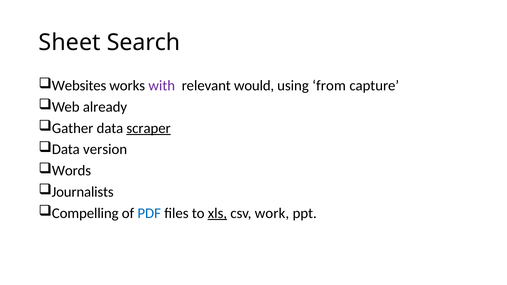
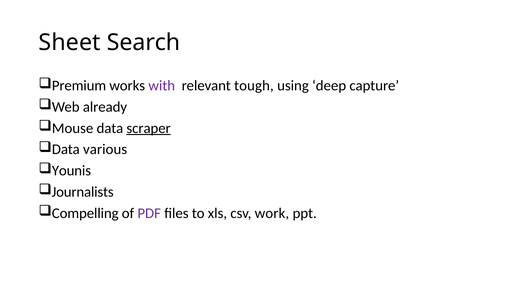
Websites: Websites -> Premium
would: would -> tough
from: from -> deep
Gather: Gather -> Mouse
version: version -> various
Words: Words -> Younis
PDF colour: blue -> purple
xls underline: present -> none
